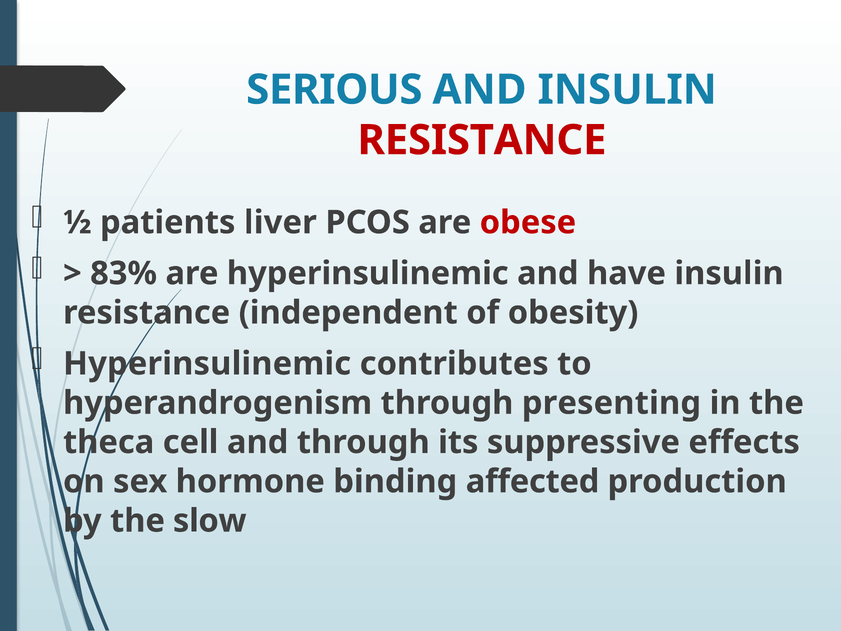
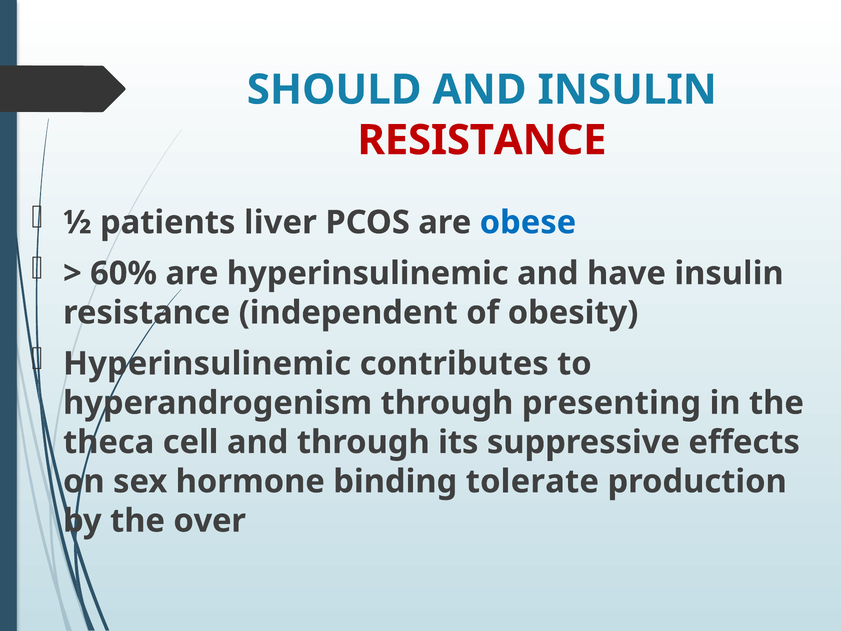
SERIOUS: SERIOUS -> SHOULD
obese colour: red -> blue
83%: 83% -> 60%
affected: affected -> tolerate
slow: slow -> over
